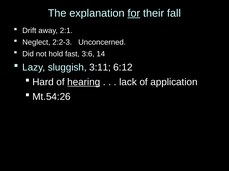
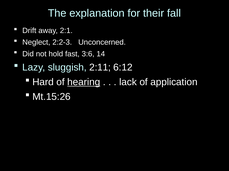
for underline: present -> none
3:11: 3:11 -> 2:11
Mt.54:26: Mt.54:26 -> Mt.15:26
